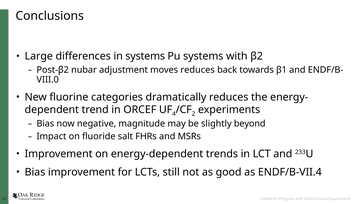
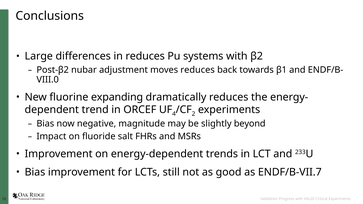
in systems: systems -> reduces
categories: categories -> expanding
ENDF/B-VII.4: ENDF/B-VII.4 -> ENDF/B-VII.7
